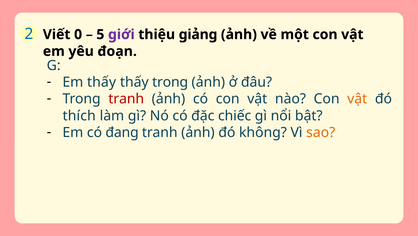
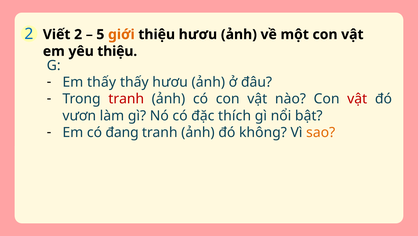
Viết 0: 0 -> 2
giới colour: purple -> orange
thiệu giảng: giảng -> hươu
yêu đoạn: đoạn -> thiệu
thấy trong: trong -> hươu
vật at (357, 99) colour: orange -> red
thích: thích -> vươn
chiếc: chiếc -> thích
